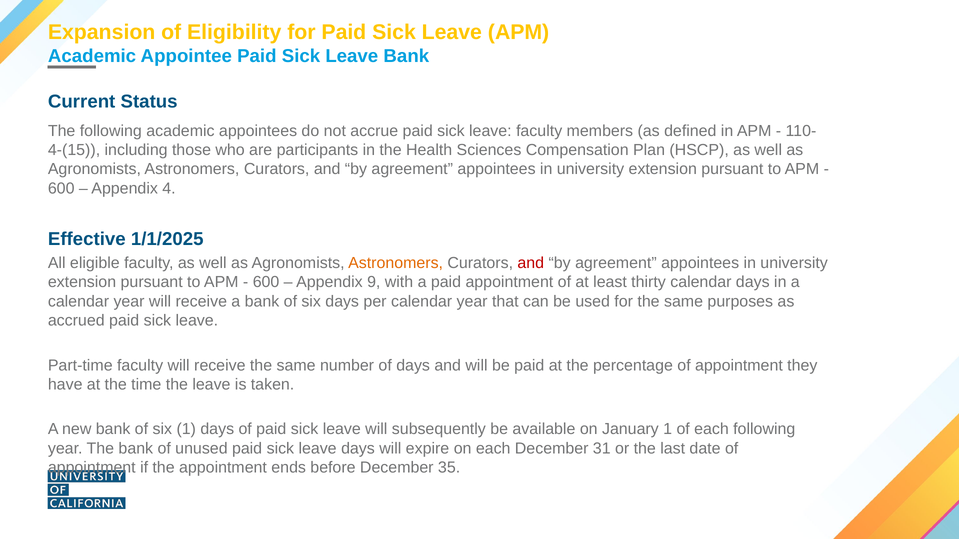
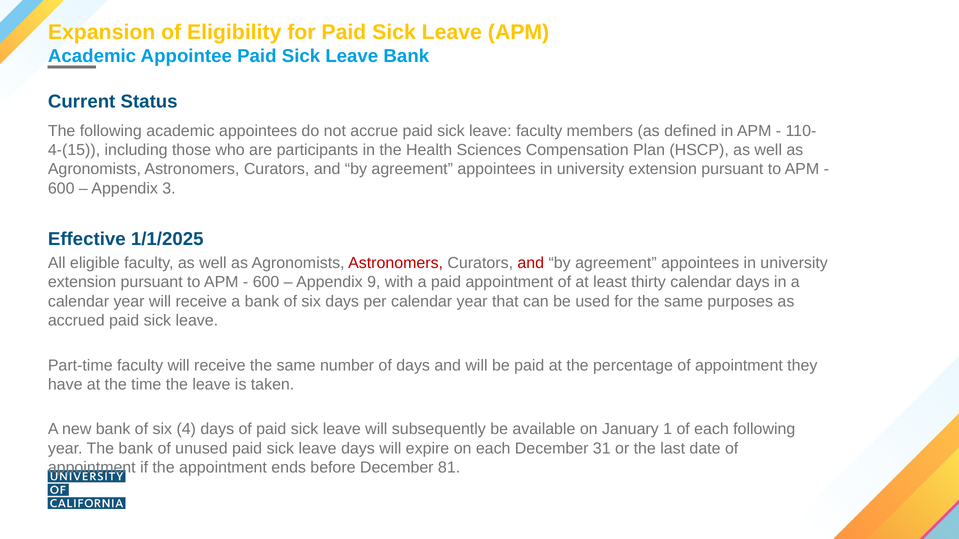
4: 4 -> 3
Astronomers at (396, 263) colour: orange -> red
six 1: 1 -> 4
35: 35 -> 81
